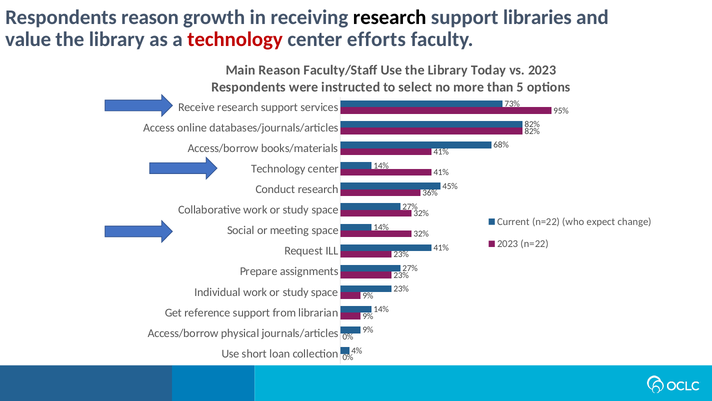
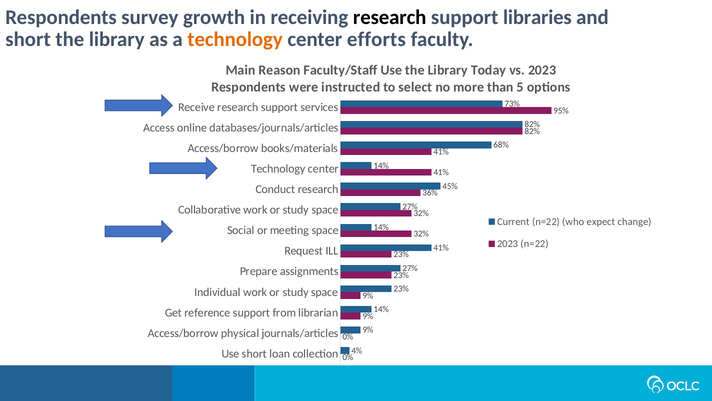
Respondents reason: reason -> survey
value at (28, 40): value -> short
technology at (235, 40) colour: red -> orange
